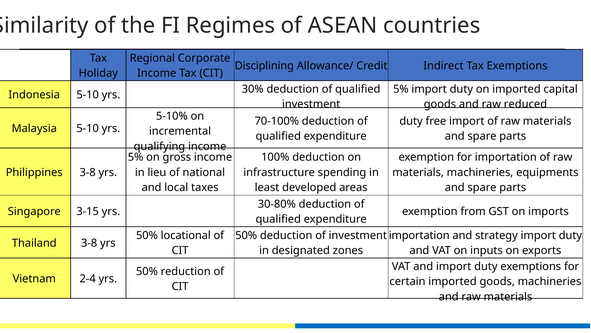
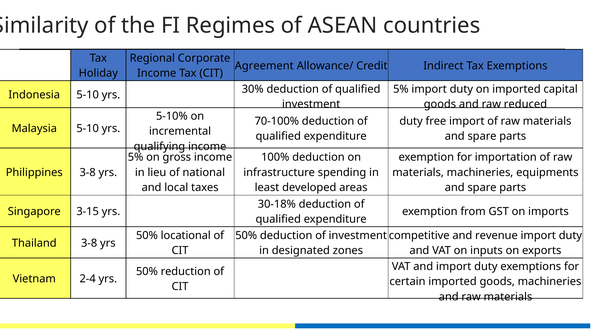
Disciplining: Disciplining -> Agreement
30-80%: 30-80% -> 30-18%
importation at (419, 235): importation -> competitive
strategy: strategy -> revenue
